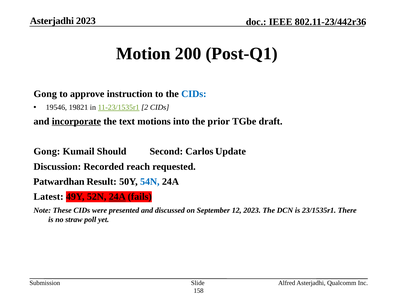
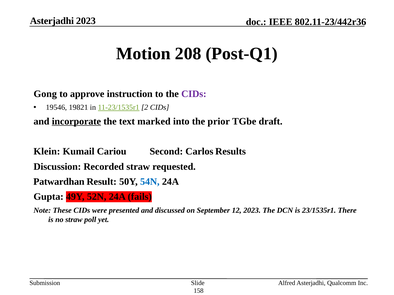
200: 200 -> 208
CIDs at (194, 94) colour: blue -> purple
motions: motions -> marked
Gong at (47, 152): Gong -> Klein
Should: Should -> Cariou
Update: Update -> Results
Recorded reach: reach -> straw
Latest: Latest -> Gupta
24A at (117, 197) underline: present -> none
